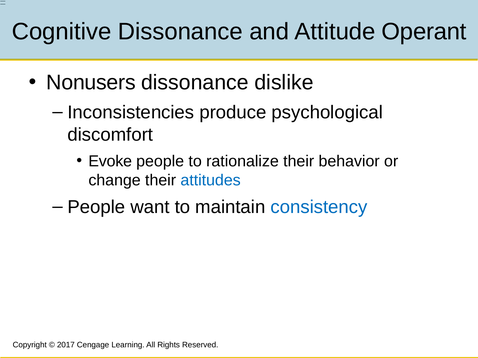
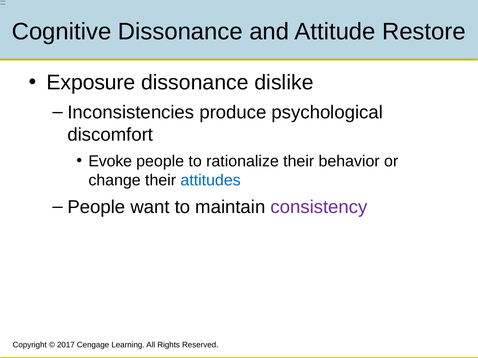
Operant: Operant -> Restore
Nonusers: Nonusers -> Exposure
consistency colour: blue -> purple
